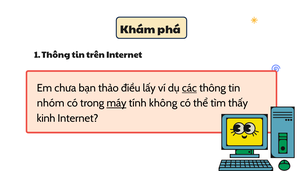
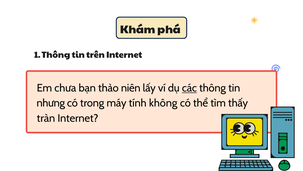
điều: điều -> niên
nhóm: nhóm -> nhưng
máy underline: present -> none
kinh: kinh -> tràn
